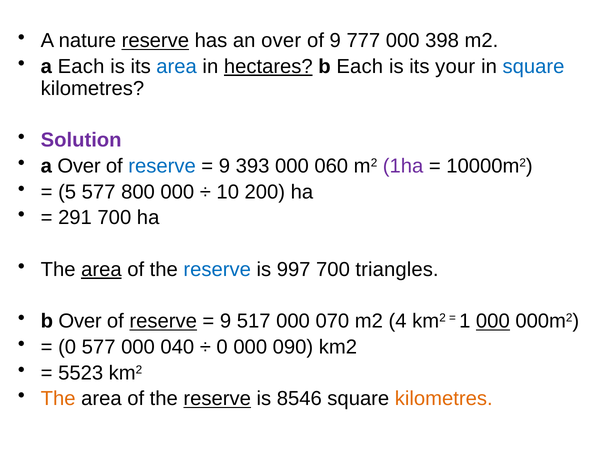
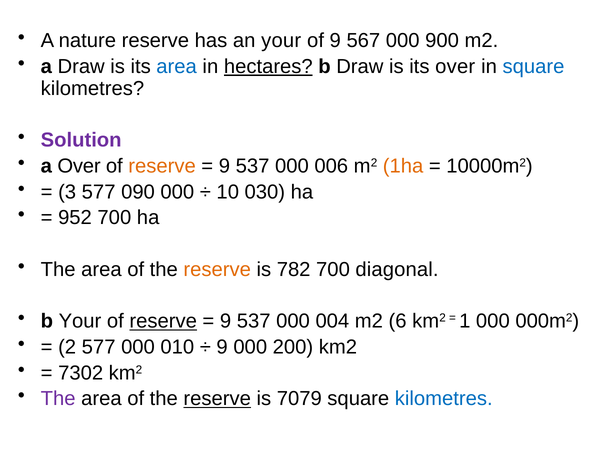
reserve at (155, 41) underline: present -> none
an over: over -> your
777: 777 -> 567
398: 398 -> 900
a Each: Each -> Draw
b Each: Each -> Draw
its your: your -> over
reserve at (162, 166) colour: blue -> orange
393 at (253, 166): 393 -> 537
060: 060 -> 006
1ha colour: purple -> orange
5: 5 -> 3
800: 800 -> 090
200: 200 -> 030
291: 291 -> 952
area at (101, 270) underline: present -> none
reserve at (217, 270) colour: blue -> orange
997: 997 -> 782
triangles: triangles -> diagonal
b Over: Over -> Your
517 at (254, 321): 517 -> 537
070: 070 -> 004
4: 4 -> 6
000 at (493, 321) underline: present -> none
0 at (67, 347): 0 -> 2
040: 040 -> 010
0 at (222, 347): 0 -> 9
090: 090 -> 200
5523: 5523 -> 7302
The at (58, 399) colour: orange -> purple
8546: 8546 -> 7079
kilometres at (444, 399) colour: orange -> blue
